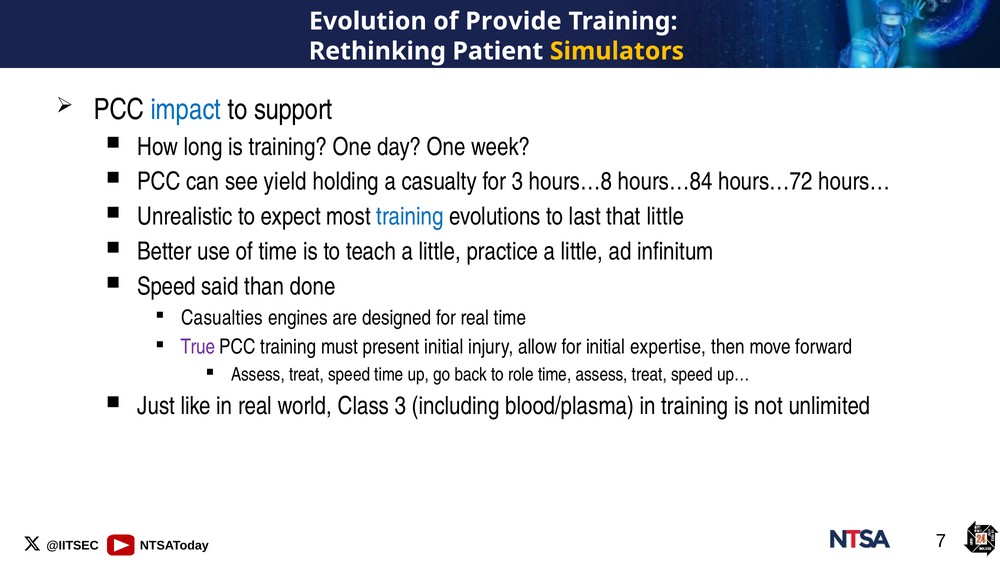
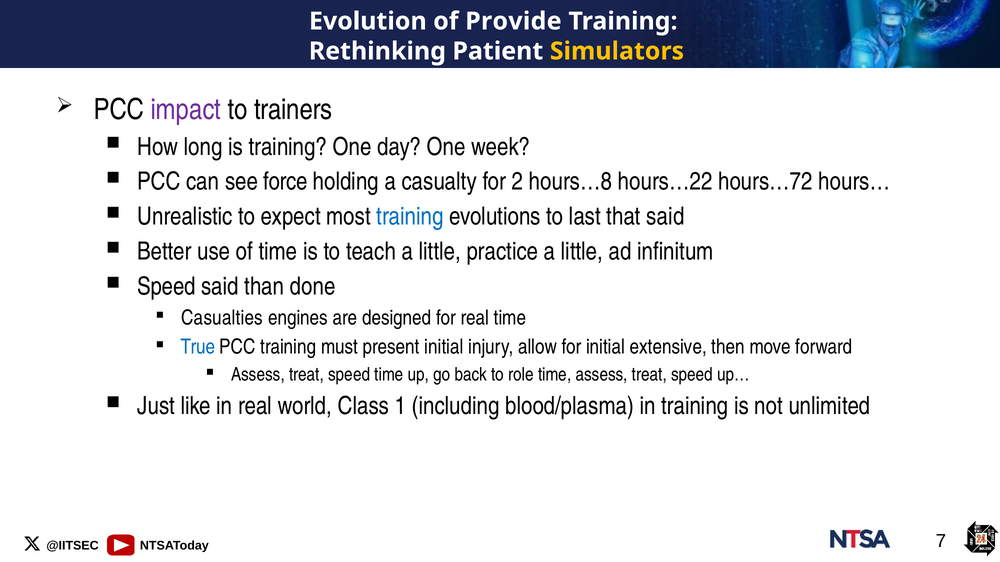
impact colour: blue -> purple
support: support -> trainers
yield: yield -> force
for 3: 3 -> 2
hours…84: hours…84 -> hours…22
that little: little -> said
True colour: purple -> blue
expertise: expertise -> extensive
Class 3: 3 -> 1
